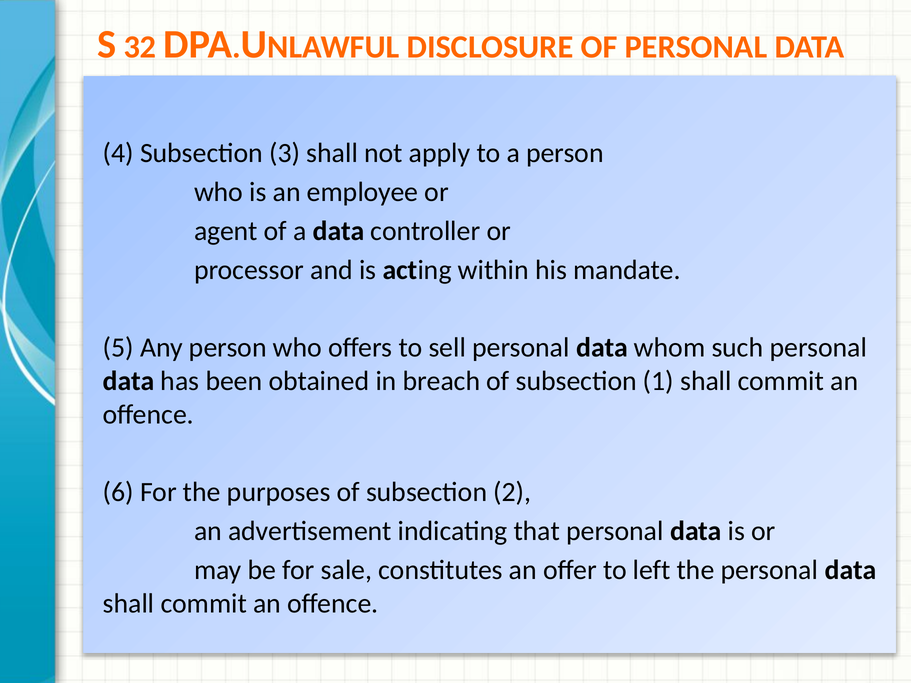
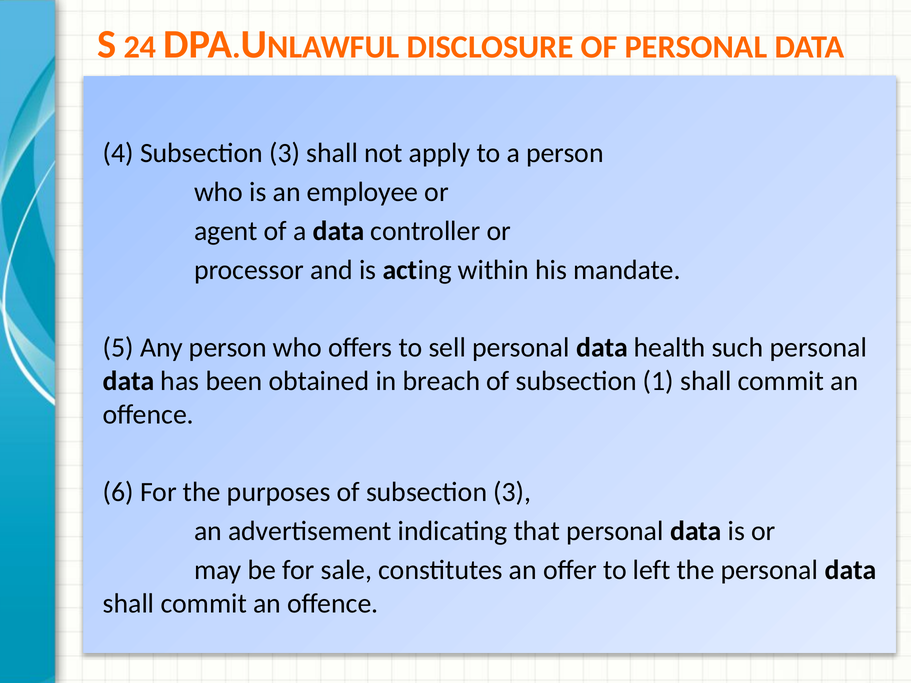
32: 32 -> 24
whom: whom -> health
of subsection 2: 2 -> 3
